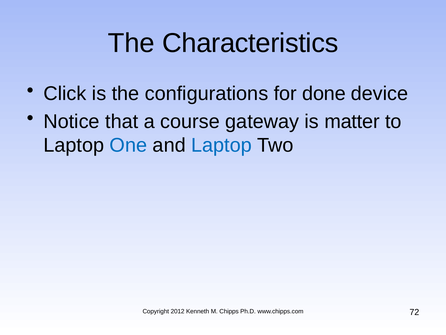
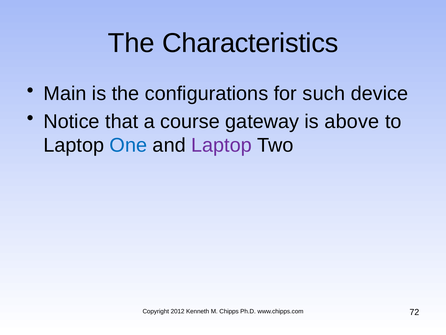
Click: Click -> Main
done: done -> such
matter: matter -> above
Laptop at (222, 145) colour: blue -> purple
